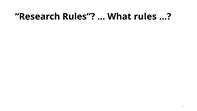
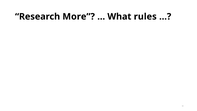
Research Rules: Rules -> More
